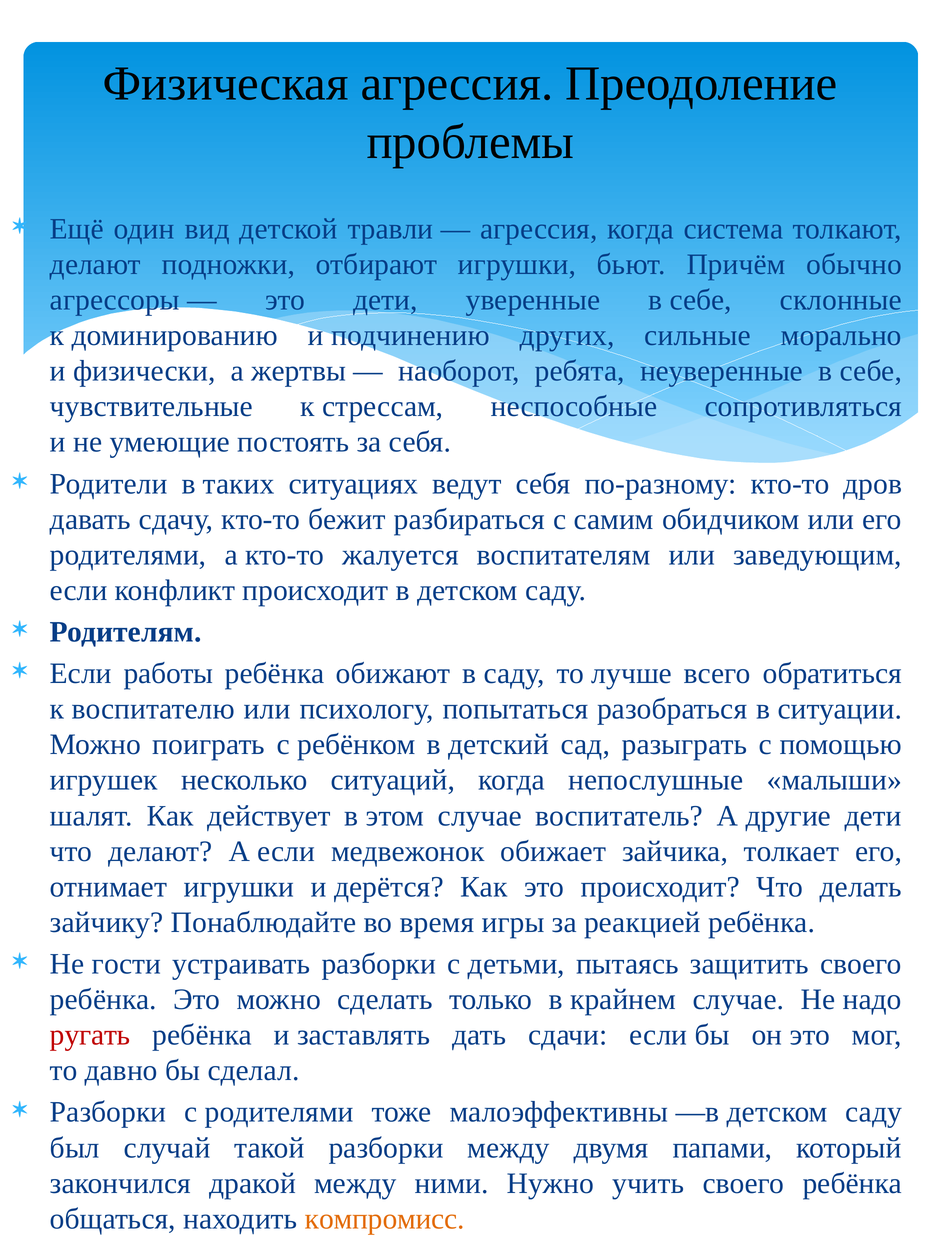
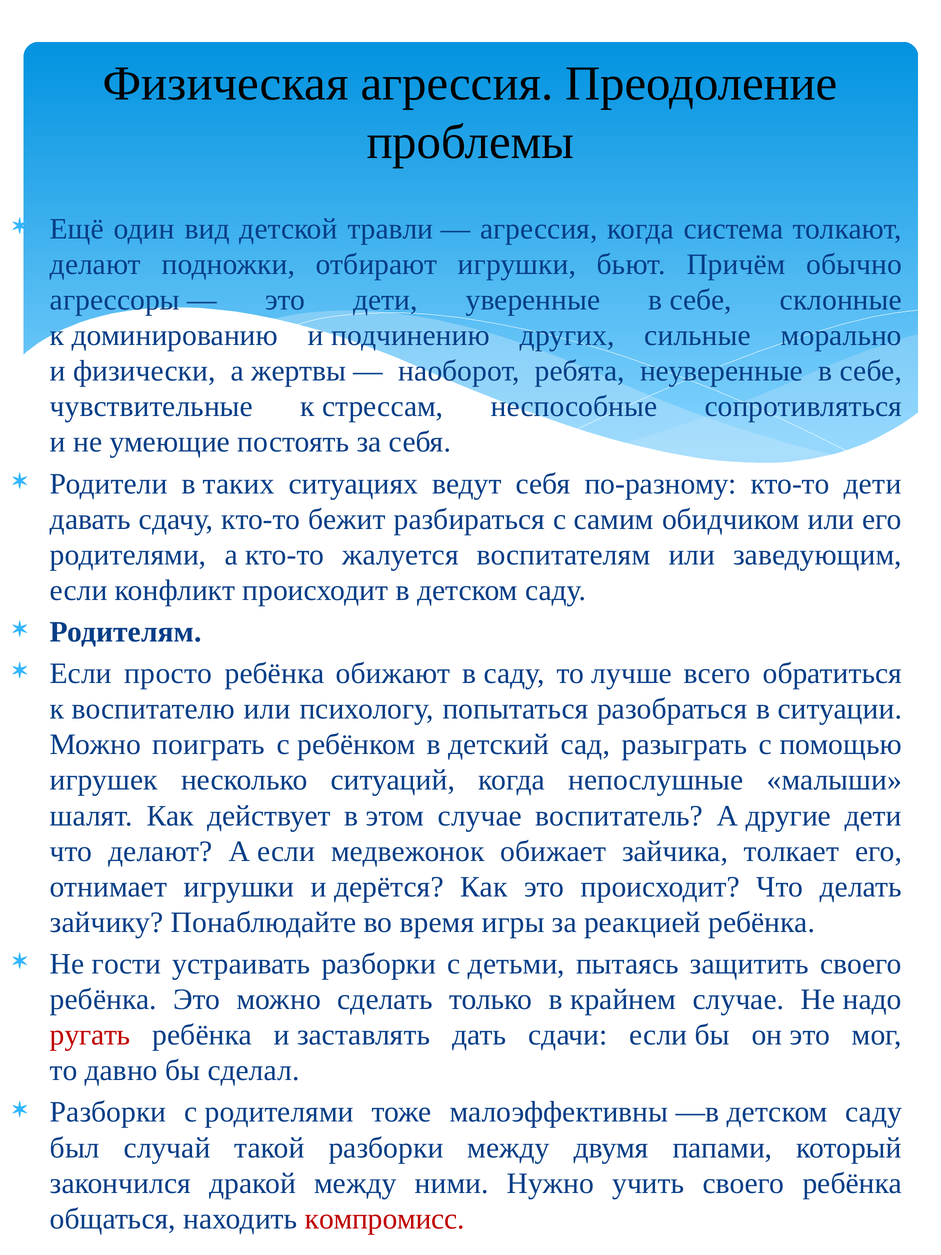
кто-то дров: дров -> дети
работы: работы -> просто
компромисс colour: orange -> red
